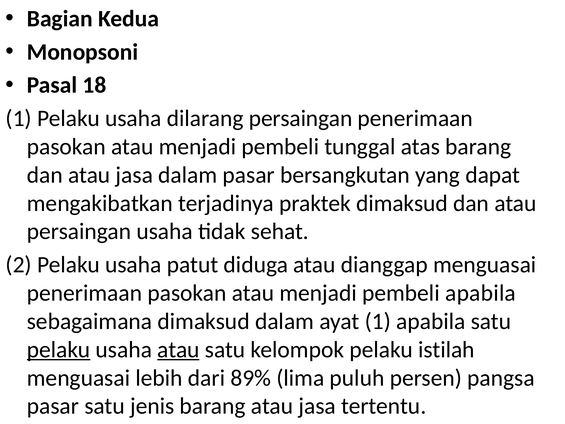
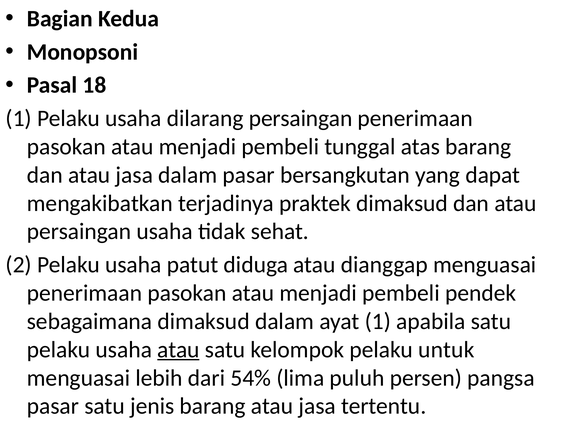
pembeli apabila: apabila -> pendek
pelaku at (59, 349) underline: present -> none
istilah: istilah -> untuk
89%: 89% -> 54%
